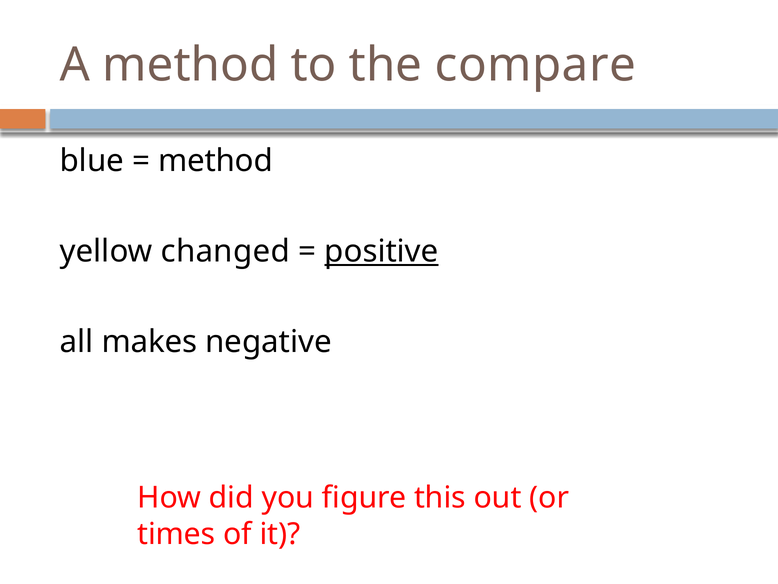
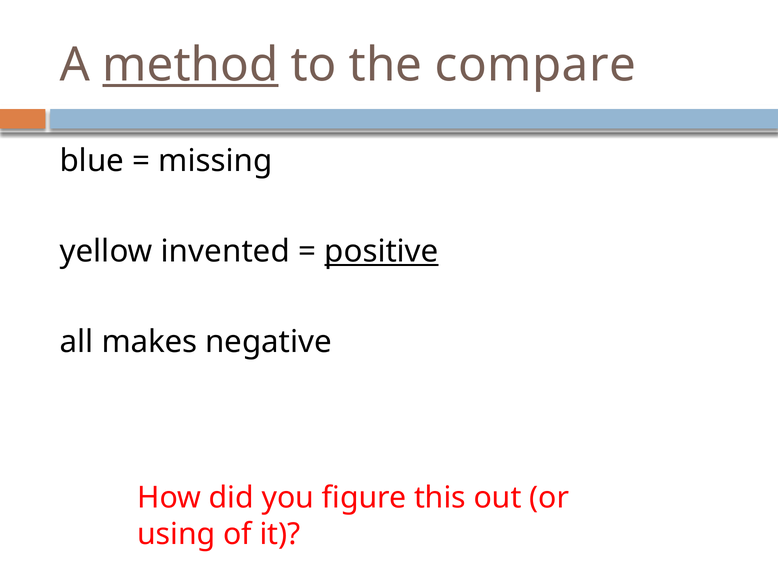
method at (190, 65) underline: none -> present
method at (216, 161): method -> missing
changed: changed -> invented
times: times -> using
